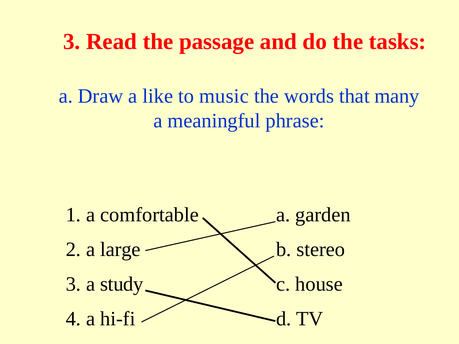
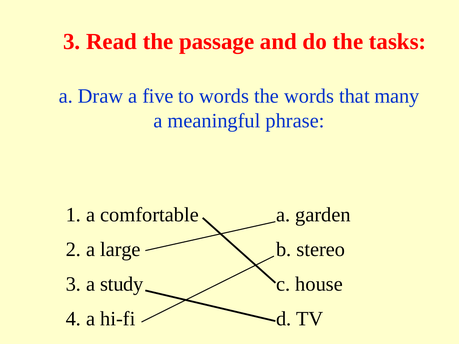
like: like -> five
to music: music -> words
